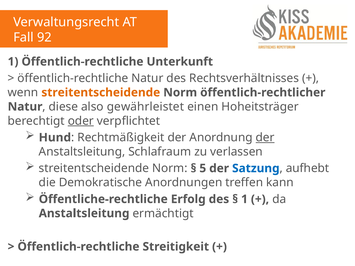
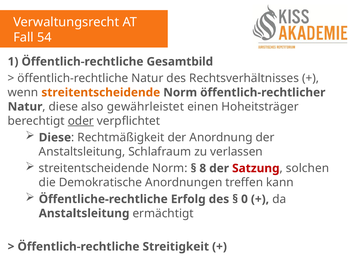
92: 92 -> 54
Unterkunft: Unterkunft -> Gesamtbild
Hund at (55, 138): Hund -> Diese
der at (265, 138) underline: present -> none
5: 5 -> 8
Satzung colour: blue -> red
aufhebt: aufhebt -> solchen
1 at (244, 199): 1 -> 0
